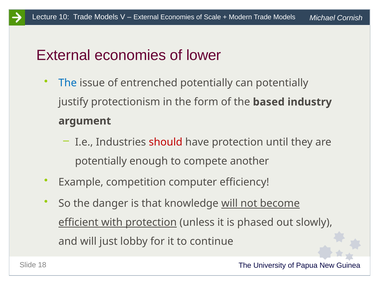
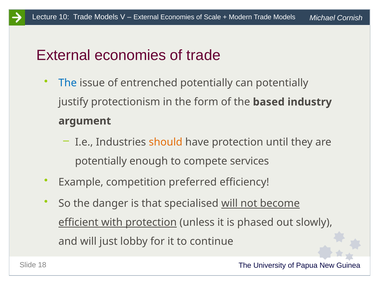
of lower: lower -> trade
should colour: red -> orange
another: another -> services
computer: computer -> preferred
knowledge: knowledge -> specialised
